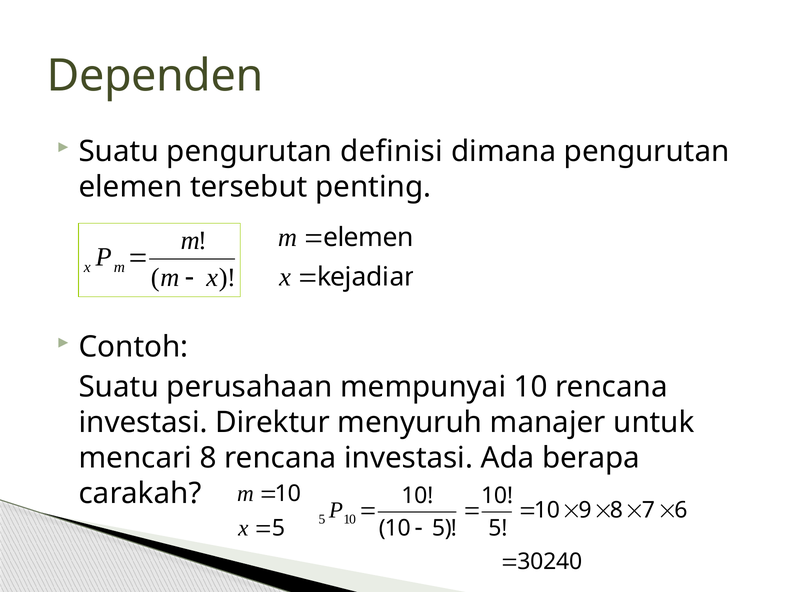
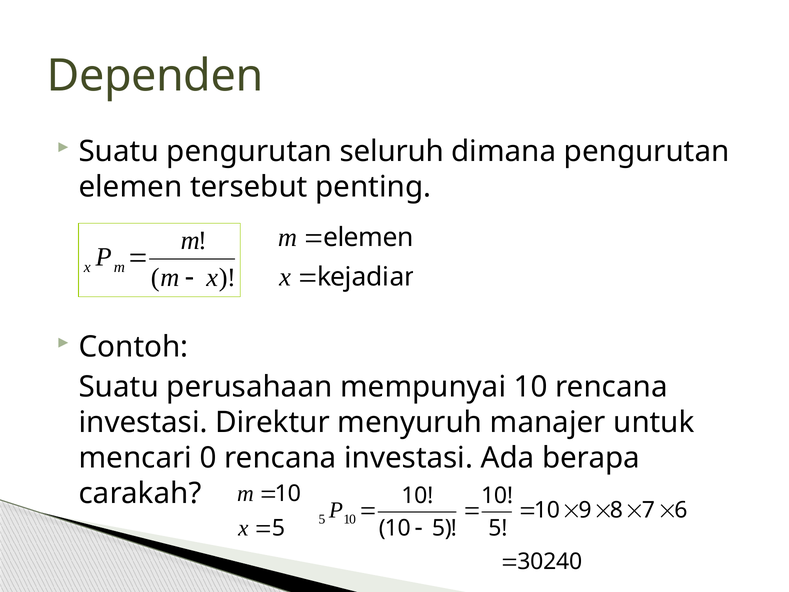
definisi: definisi -> seluruh
mencari 8: 8 -> 0
